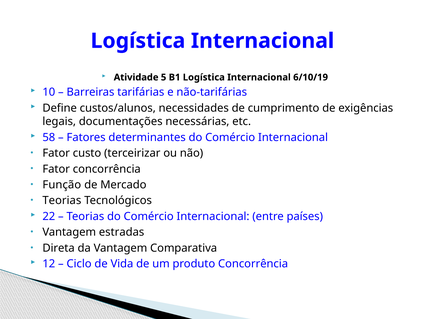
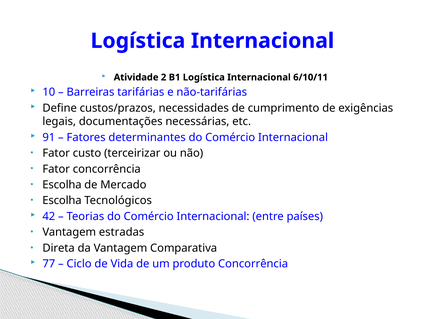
5: 5 -> 2
6/10/19: 6/10/19 -> 6/10/11
custos/alunos: custos/alunos -> custos/prazos
58: 58 -> 91
Função at (62, 185): Função -> Escolha
Teorias at (62, 200): Teorias -> Escolha
22: 22 -> 42
12: 12 -> 77
